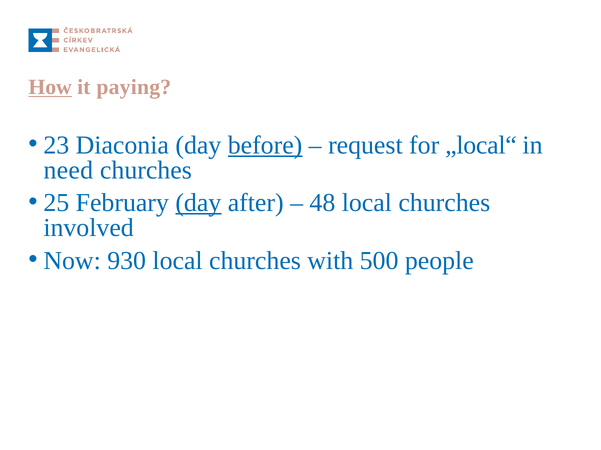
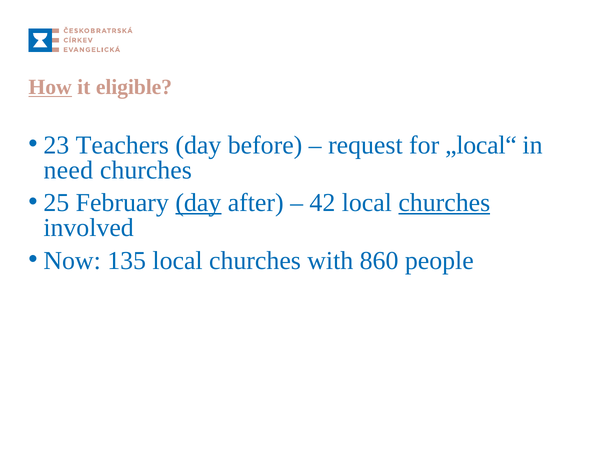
paying: paying -> eligible
Diaconia: Diaconia -> Teachers
before underline: present -> none
48: 48 -> 42
churches at (444, 203) underline: none -> present
930: 930 -> 135
500: 500 -> 860
